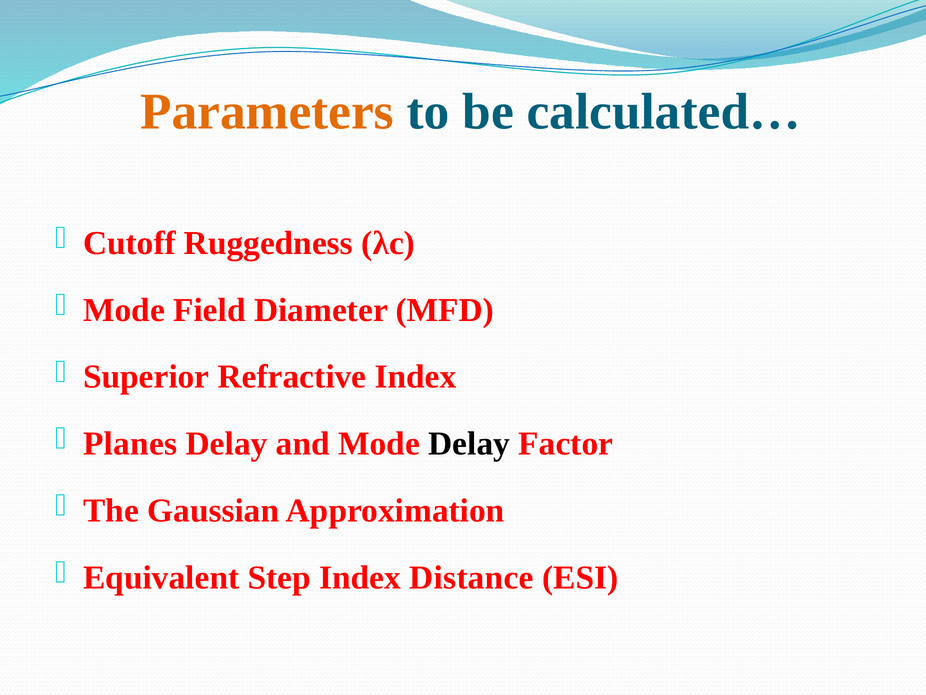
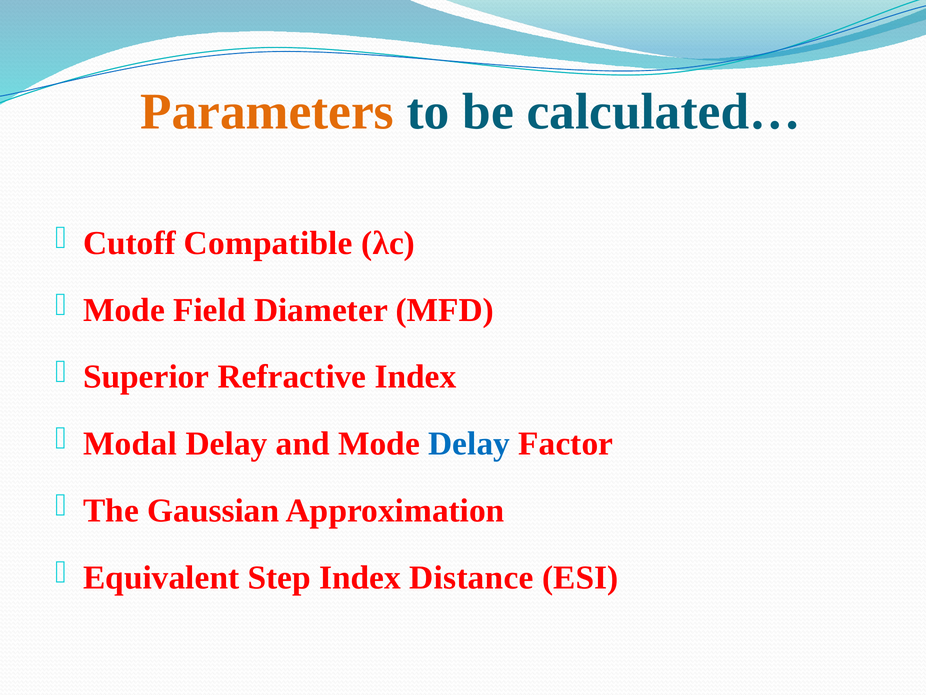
Ruggedness: Ruggedness -> Compatible
Planes: Planes -> Modal
Delay at (469, 443) colour: black -> blue
